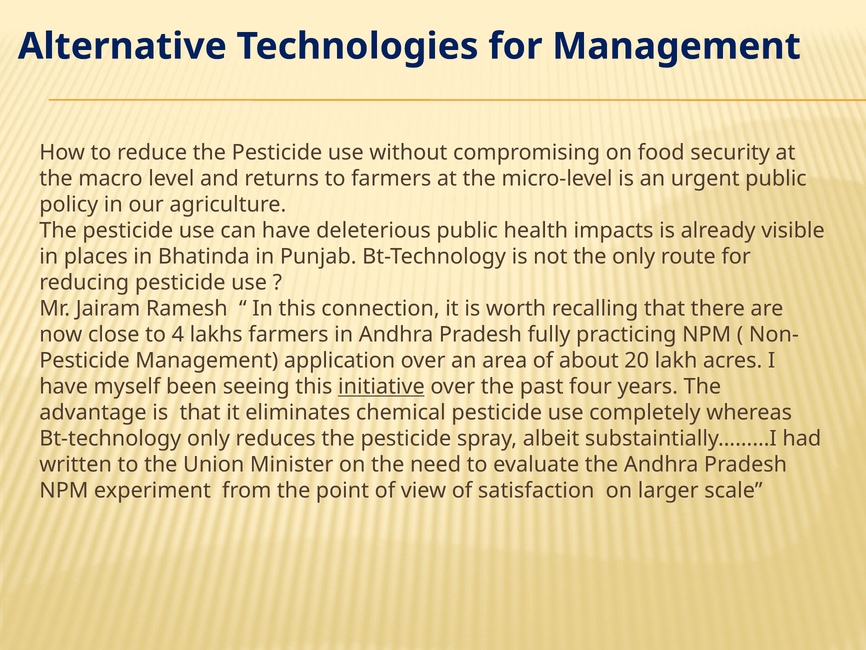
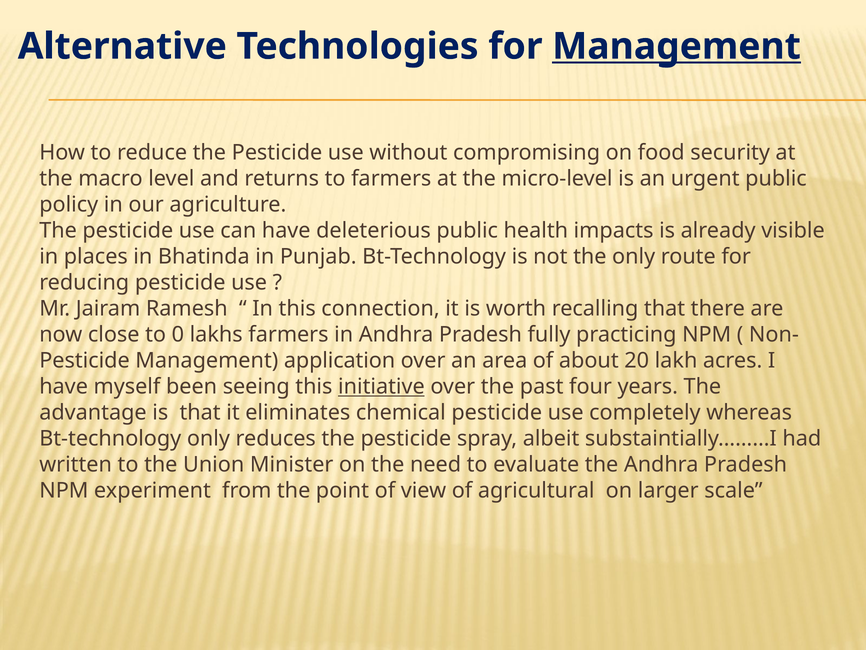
Management at (677, 46) underline: none -> present
4: 4 -> 0
satisfaction: satisfaction -> agricultural
